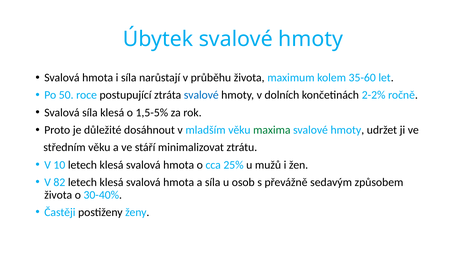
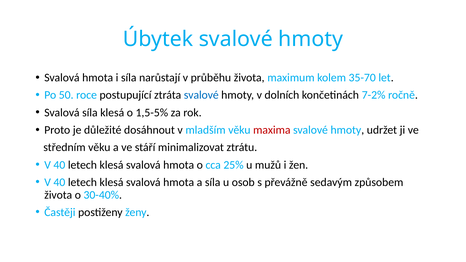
35-60: 35-60 -> 35-70
2-2%: 2-2% -> 7-2%
maxima colour: green -> red
10 at (59, 165): 10 -> 40
82 at (59, 182): 82 -> 40
